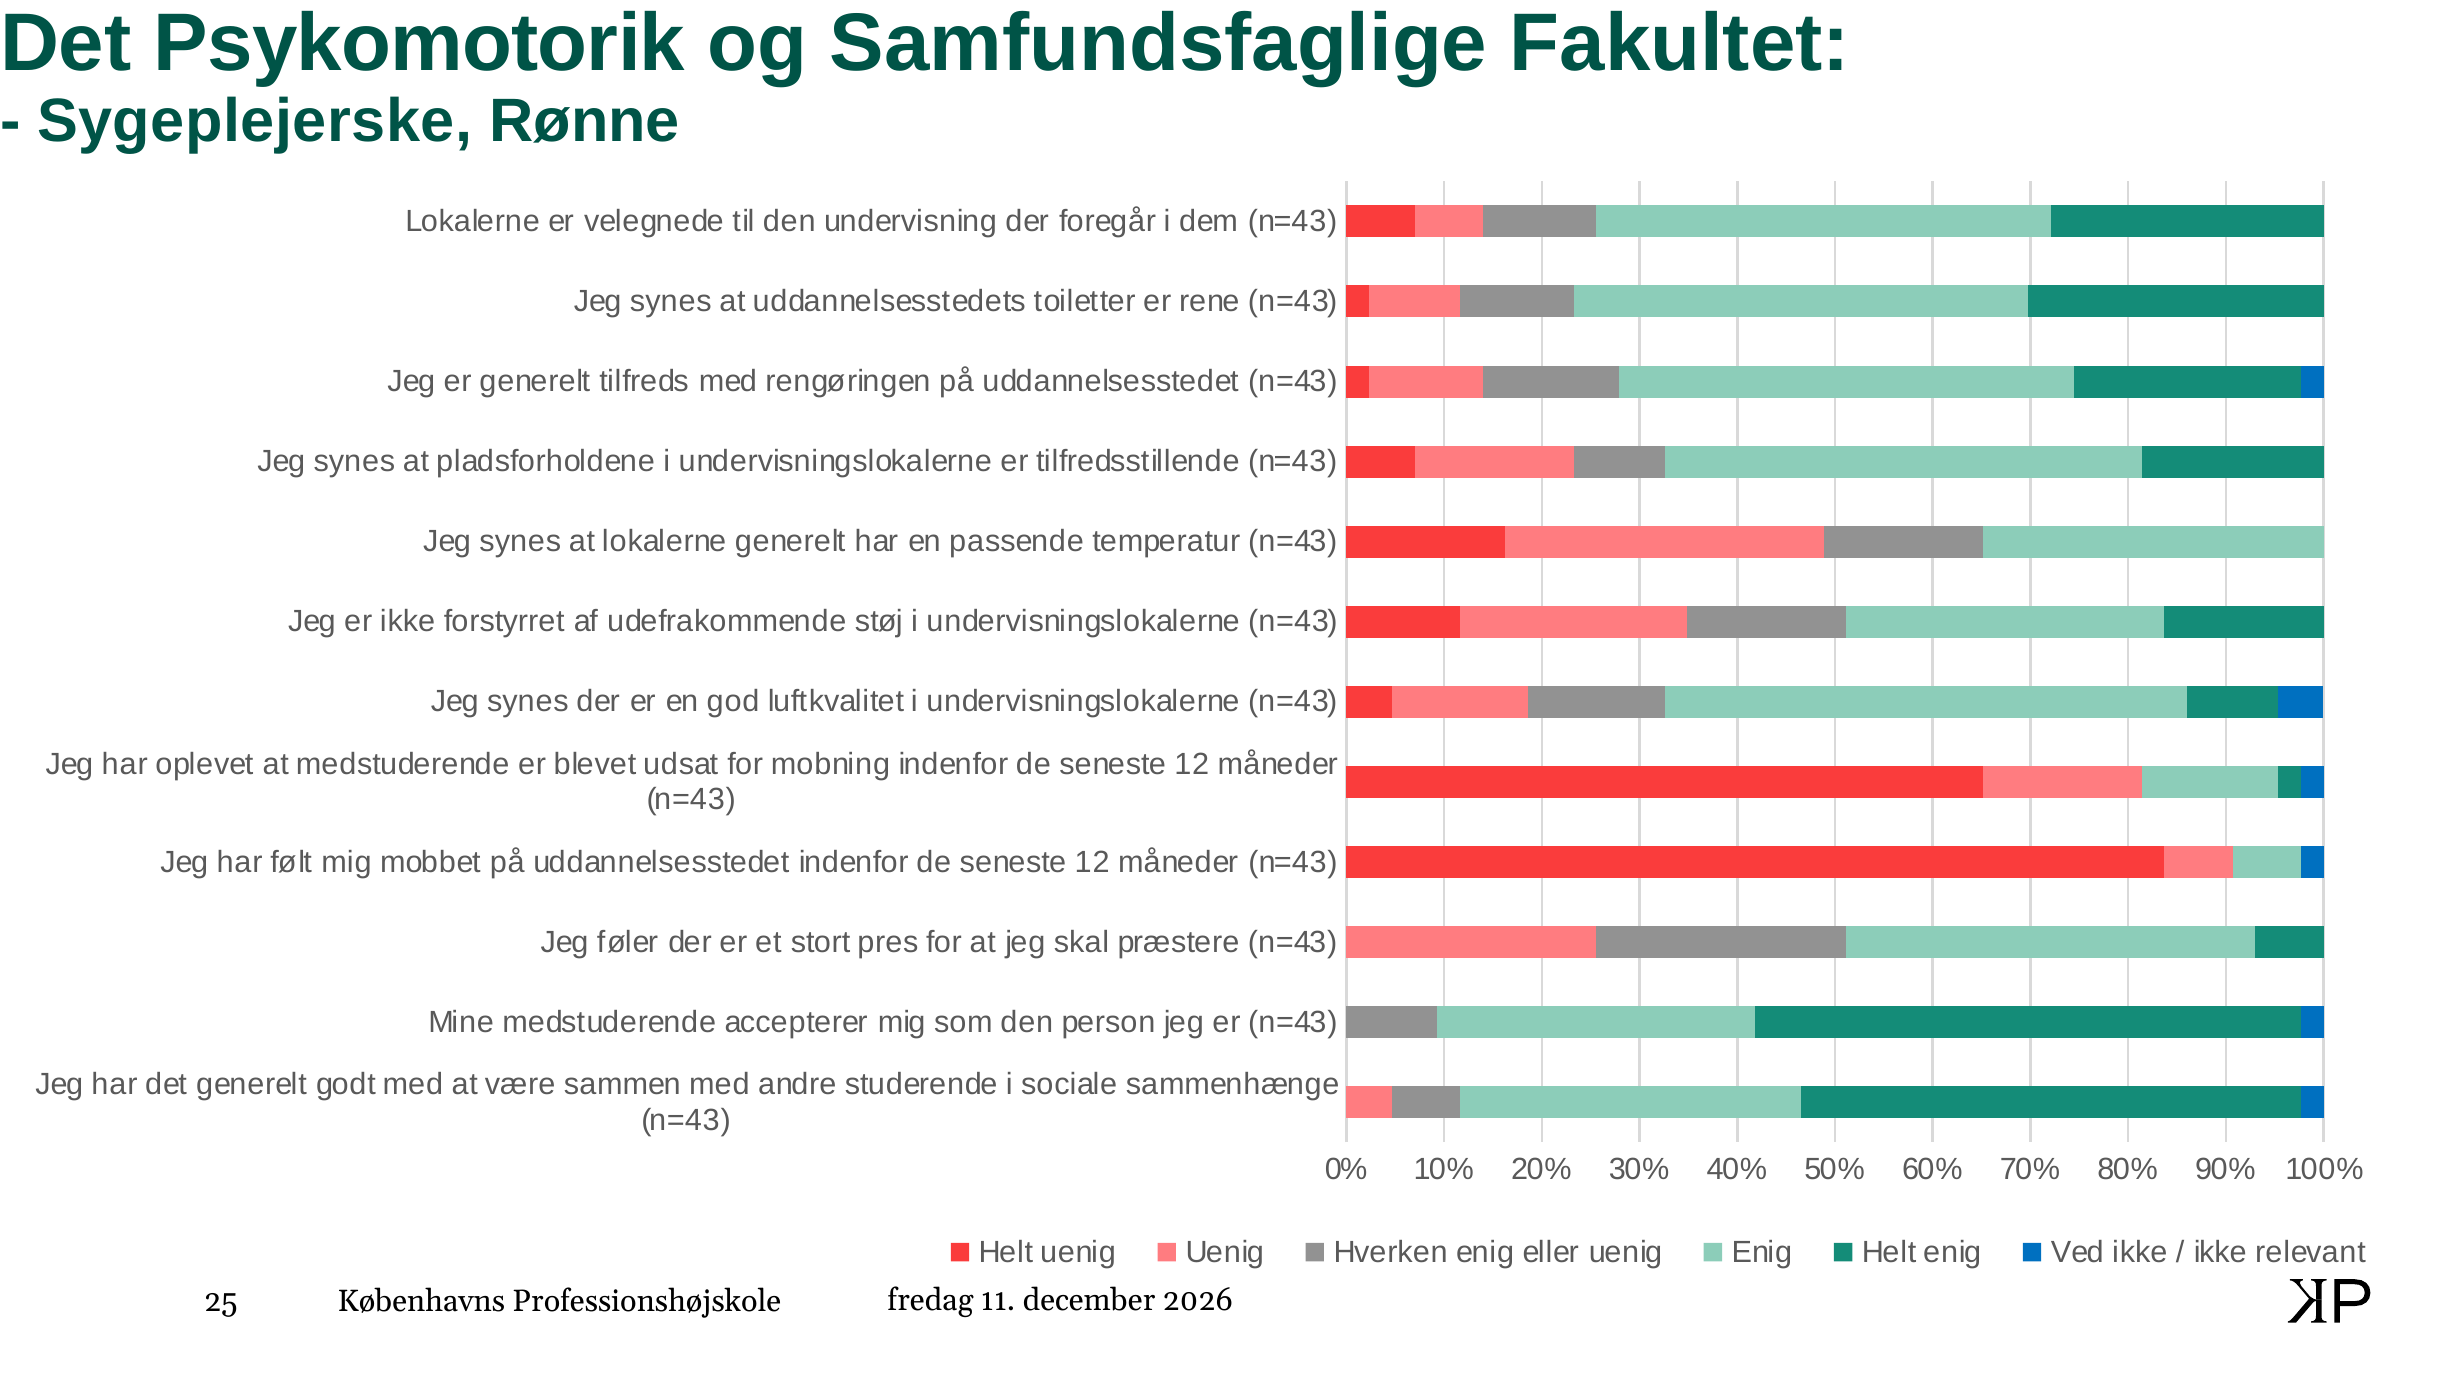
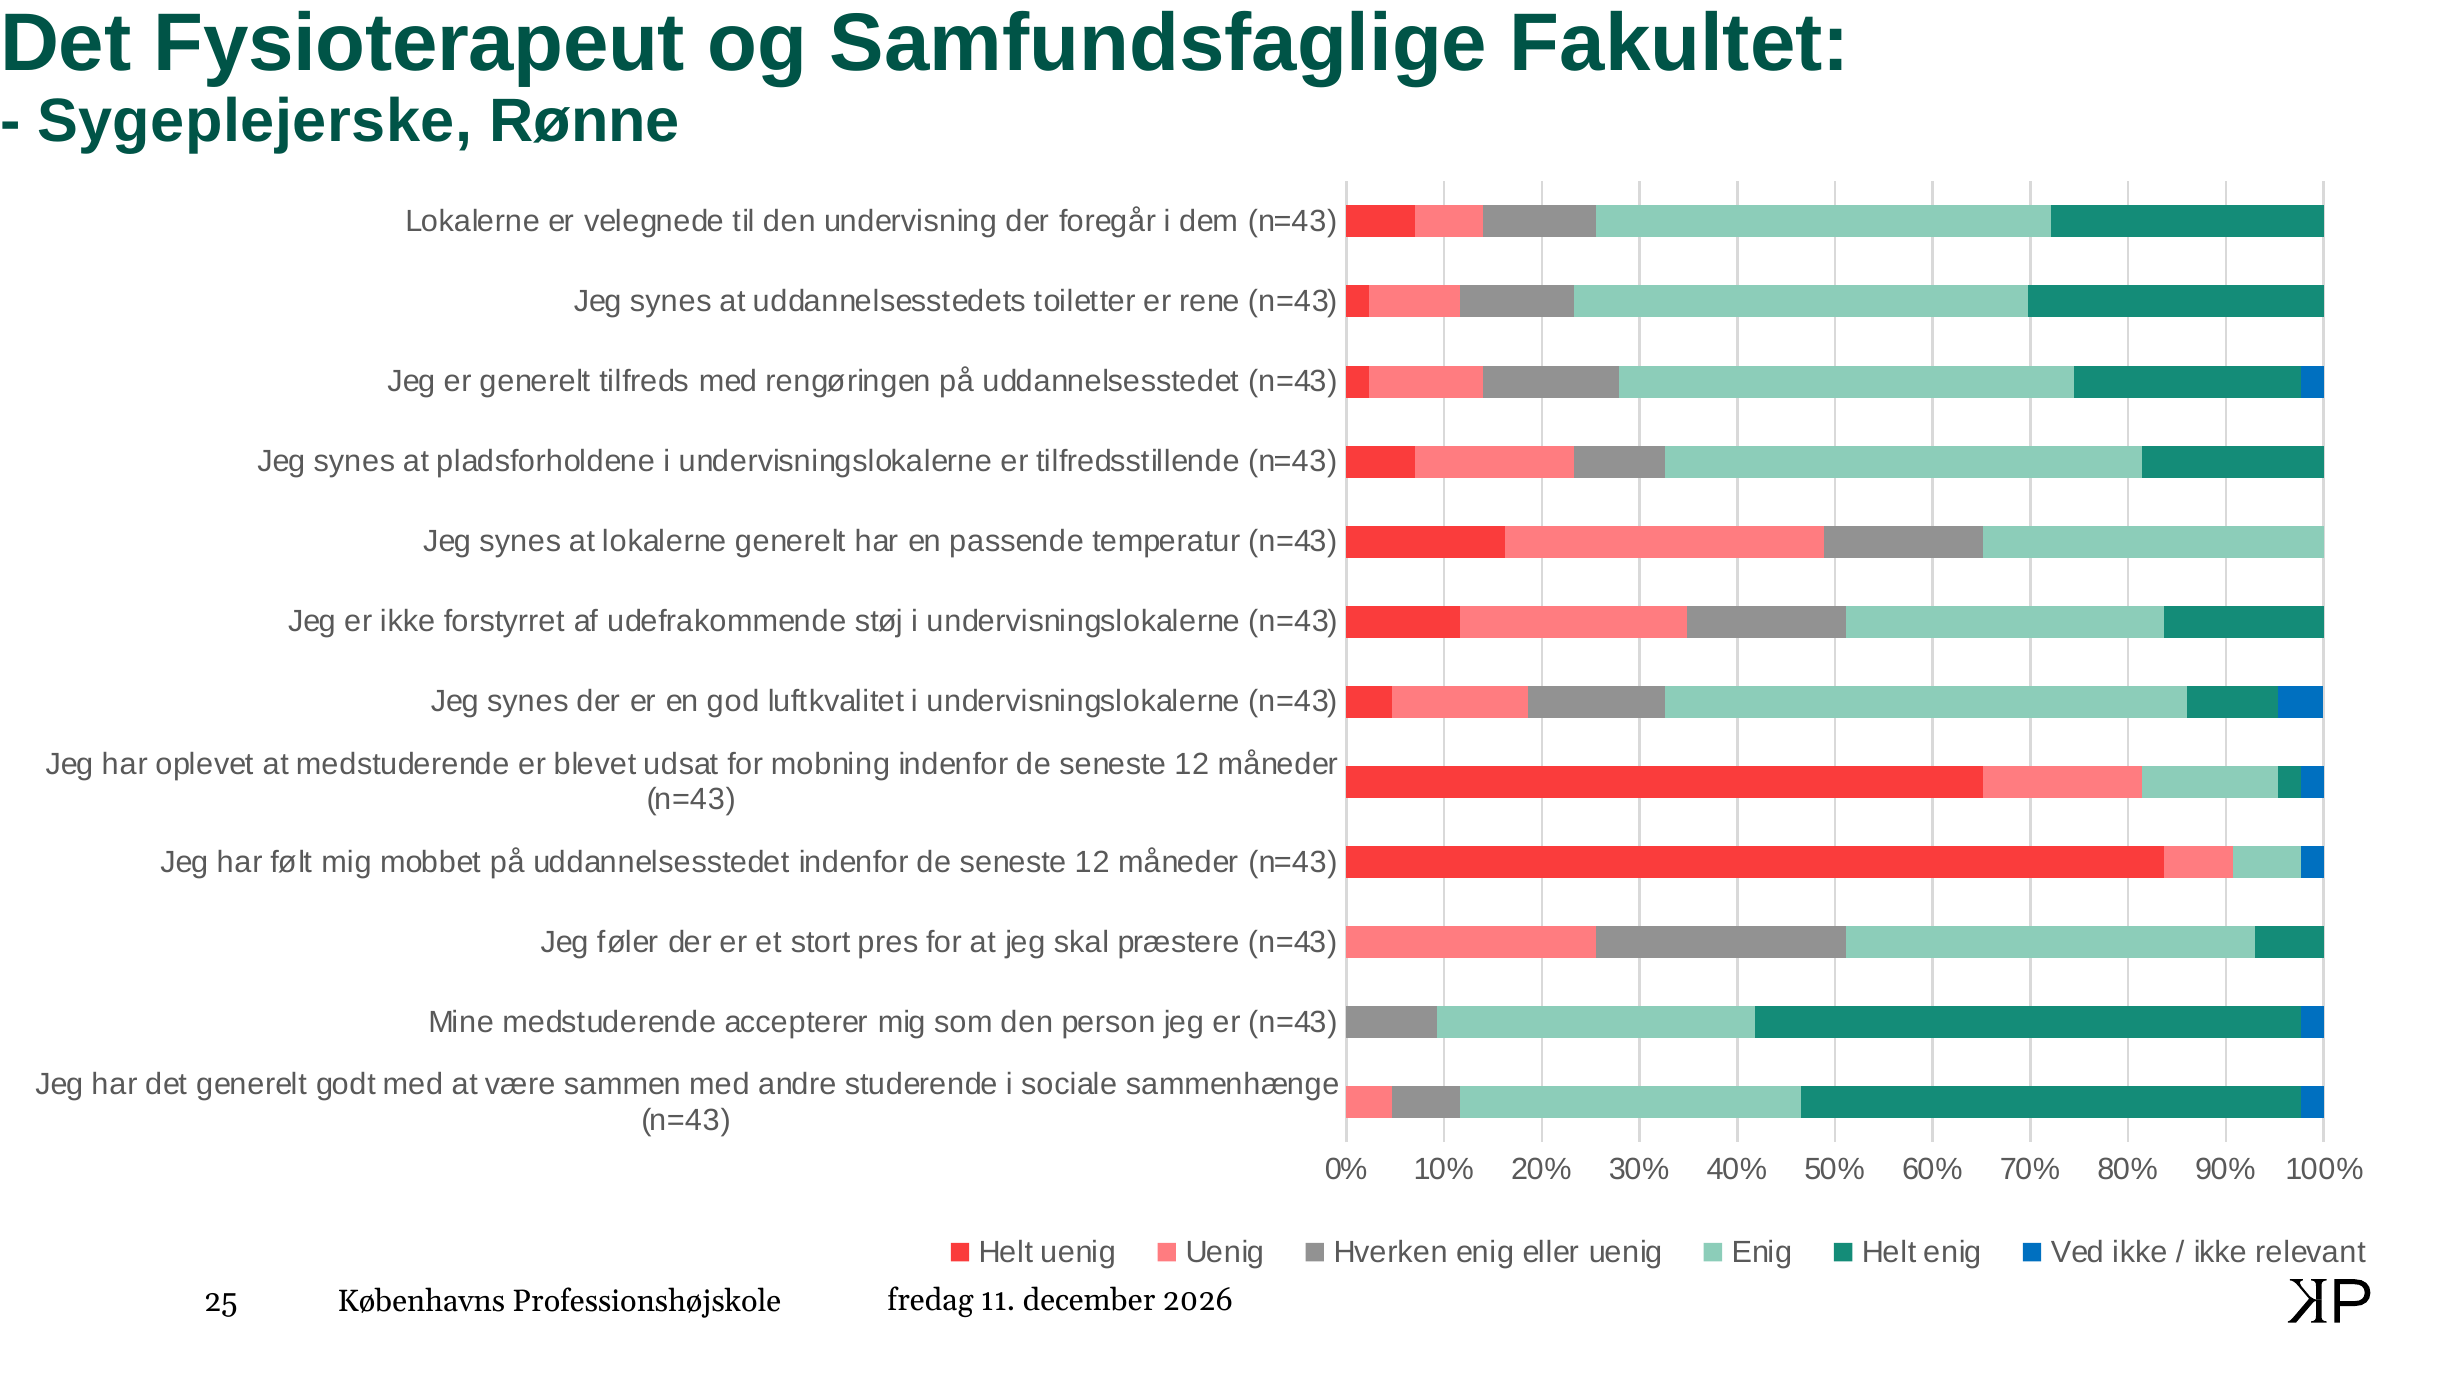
Psykomotorik: Psykomotorik -> Fysioterapeut
